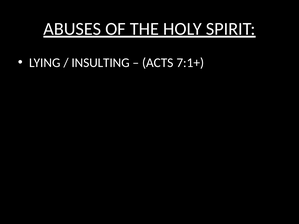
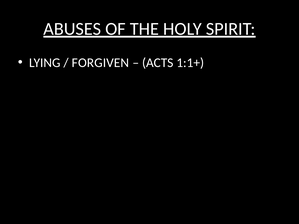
INSULTING: INSULTING -> FORGIVEN
7:1+: 7:1+ -> 1:1+
